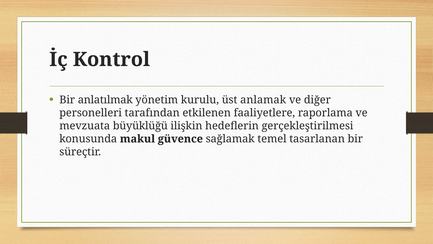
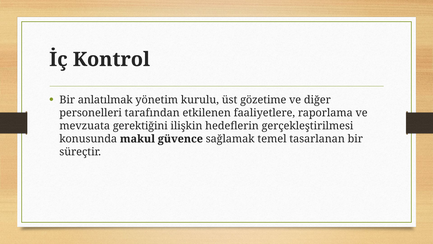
anlamak: anlamak -> gözetime
büyüklüğü: büyüklüğü -> gerektiğini
